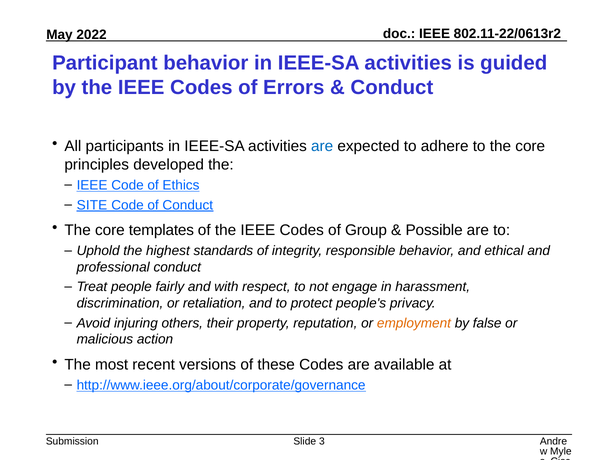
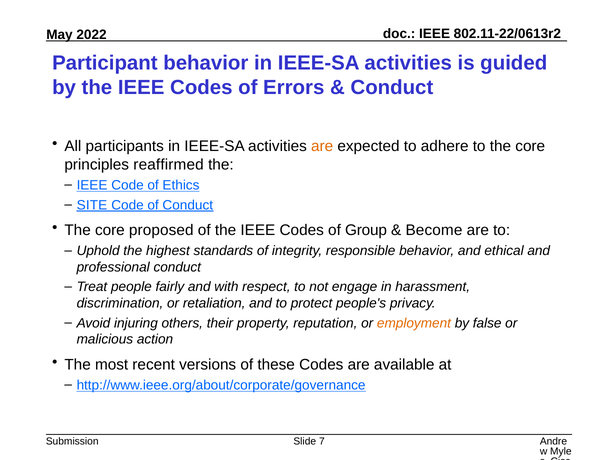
are at (322, 146) colour: blue -> orange
developed: developed -> reaffirmed
templates: templates -> proposed
Possible: Possible -> Become
3: 3 -> 7
